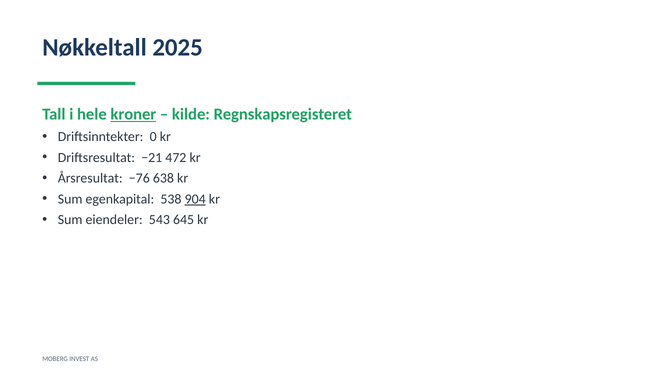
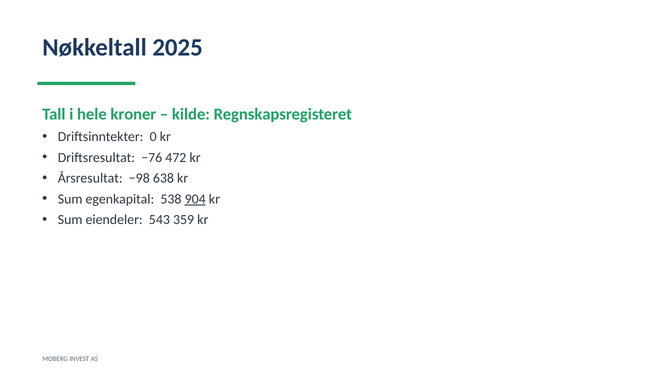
kroner underline: present -> none
−21: −21 -> −76
−76: −76 -> −98
645: 645 -> 359
